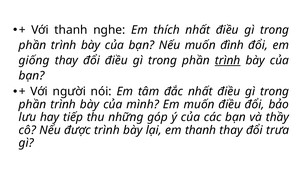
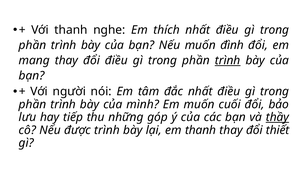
giống: giống -> mang
muốn điều: điều -> cuối
thầy underline: none -> present
trưa: trưa -> thiết
